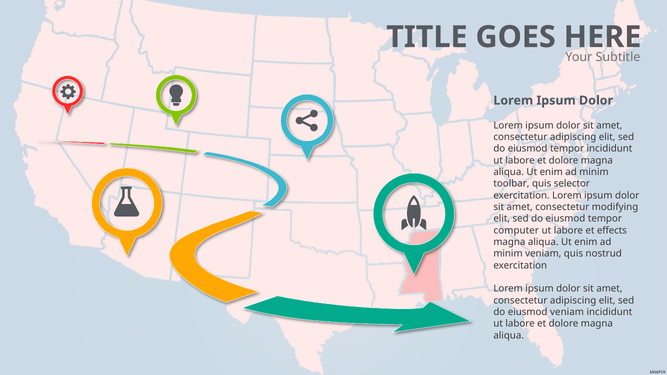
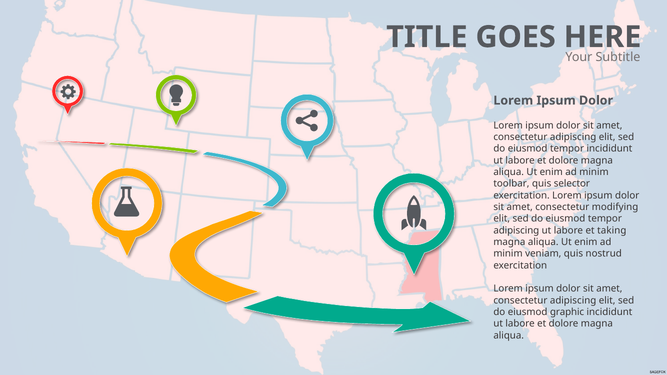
computer at (516, 230): computer -> adipiscing
effects: effects -> taking
eiusmod veniam: veniam -> graphic
